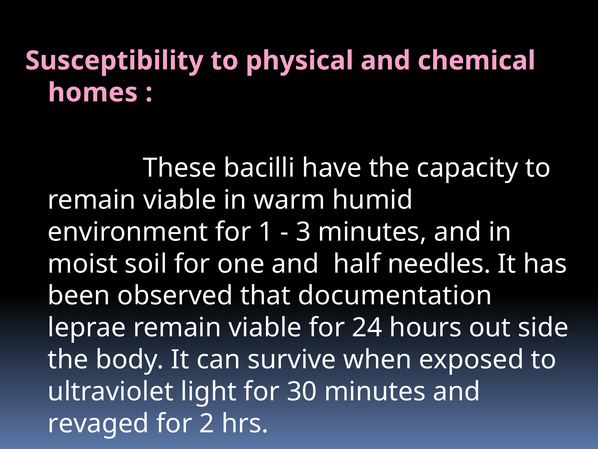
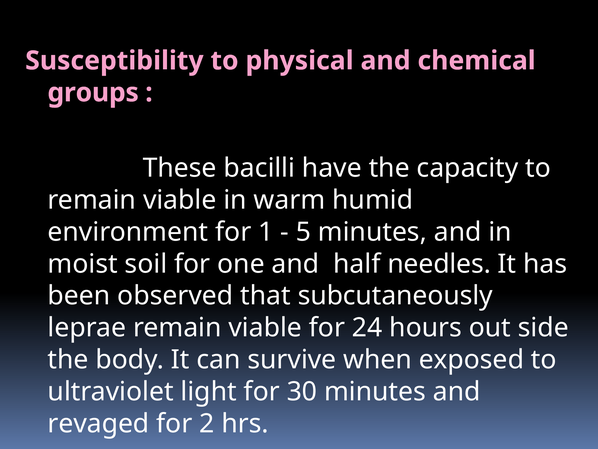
homes: homes -> groups
3: 3 -> 5
documentation: documentation -> subcutaneously
